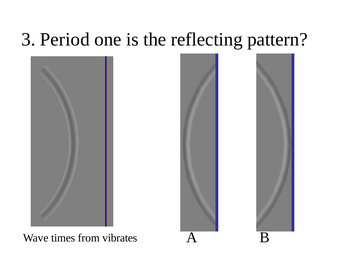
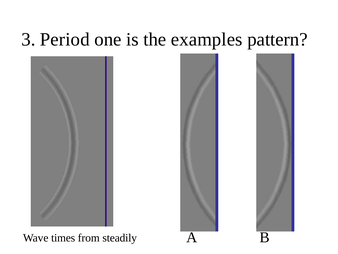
reflecting: reflecting -> examples
vibrates: vibrates -> steadily
